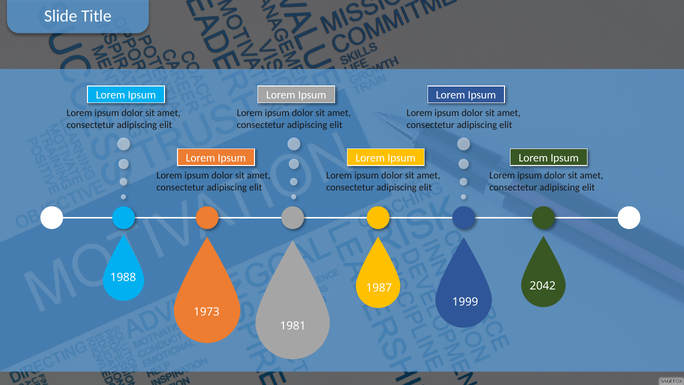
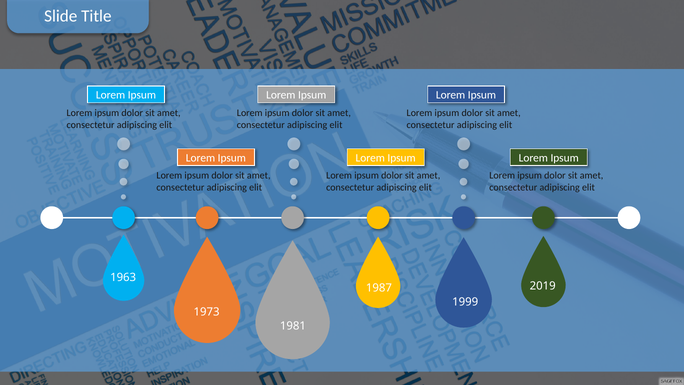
1988: 1988 -> 1963
2042: 2042 -> 2019
